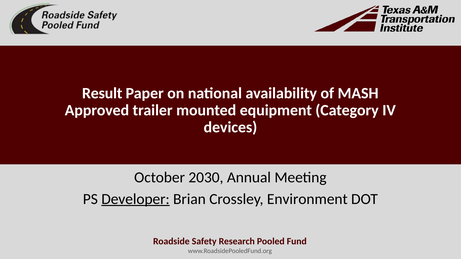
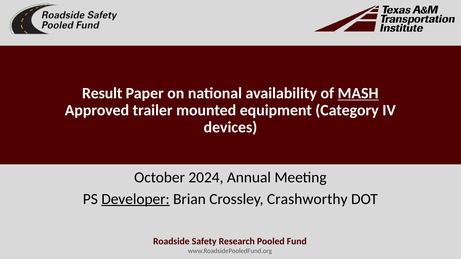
MASH underline: none -> present
2030: 2030 -> 2024
Environment: Environment -> Crashworthy
